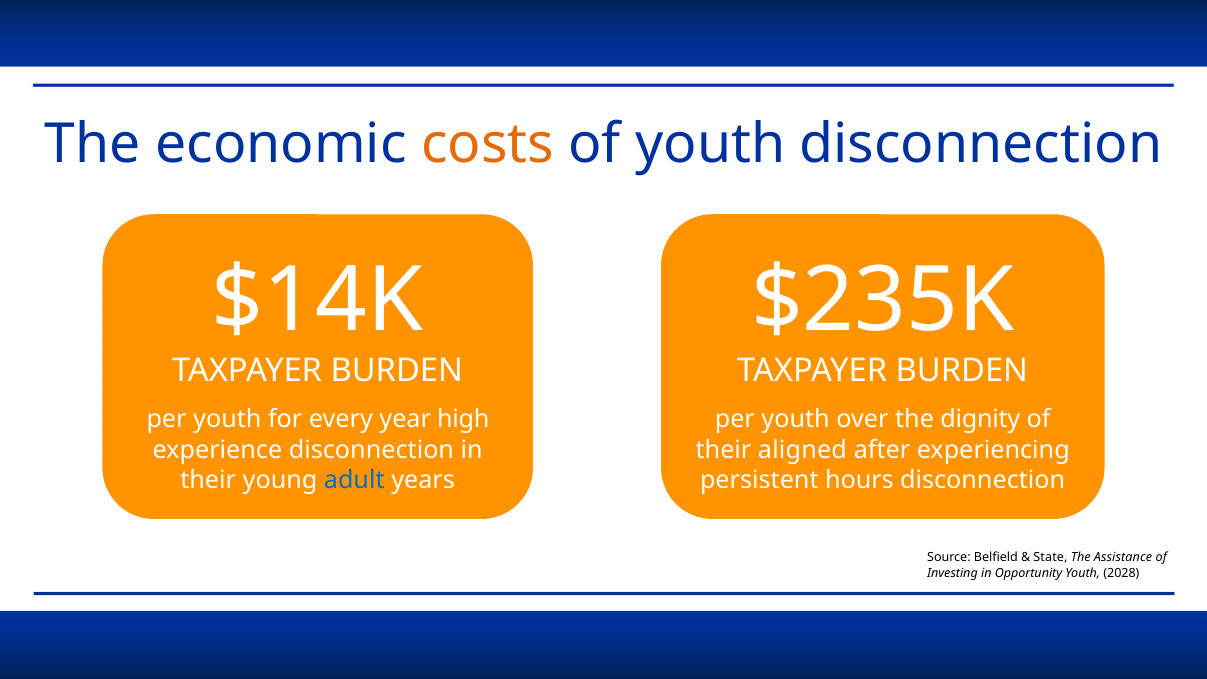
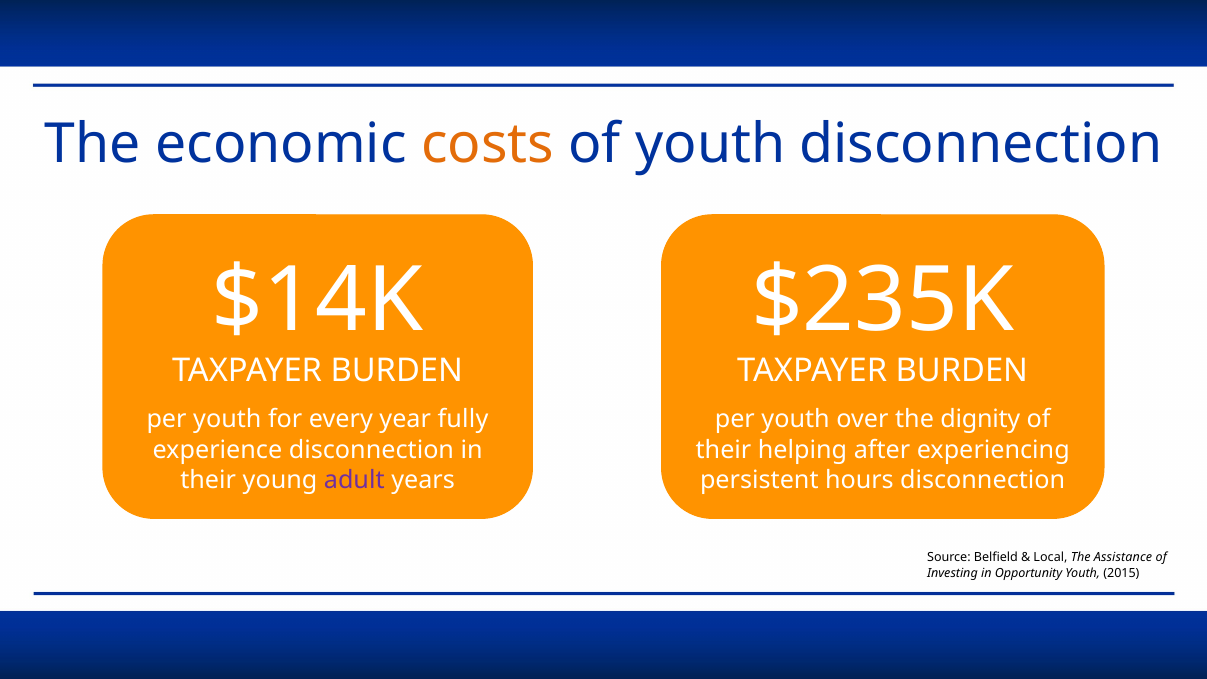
high: high -> fully
aligned: aligned -> helping
adult colour: blue -> purple
State: State -> Local
2028: 2028 -> 2015
